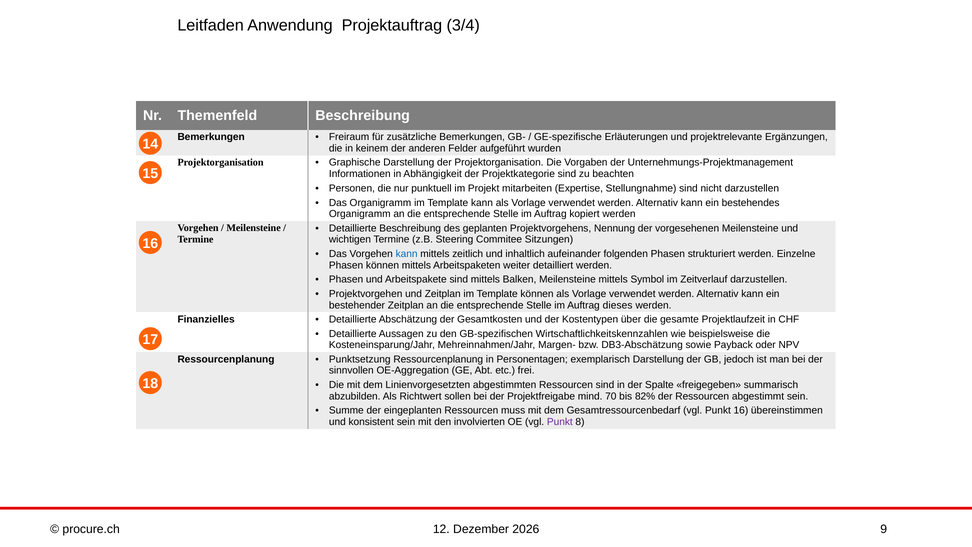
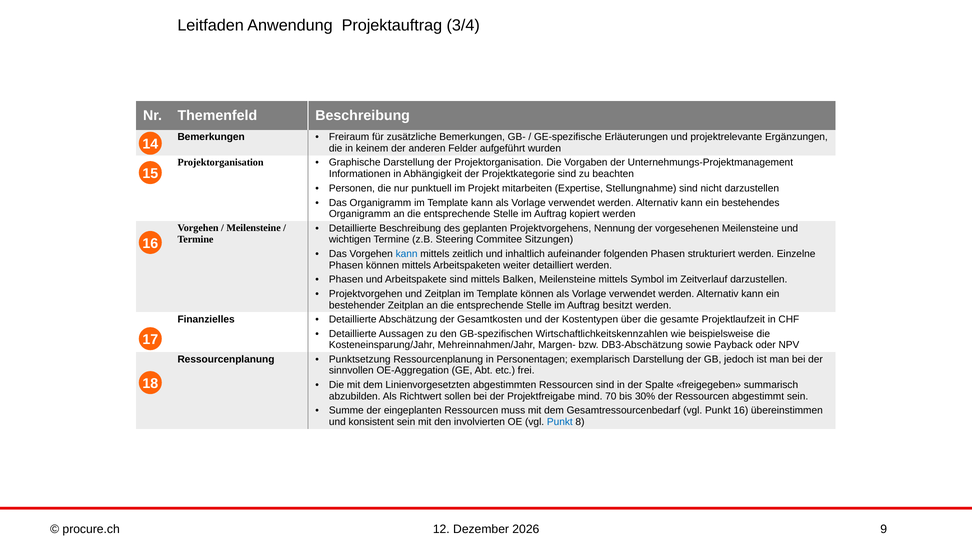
dieses: dieses -> besitzt
82%: 82% -> 30%
Punkt at (560, 422) colour: purple -> blue
